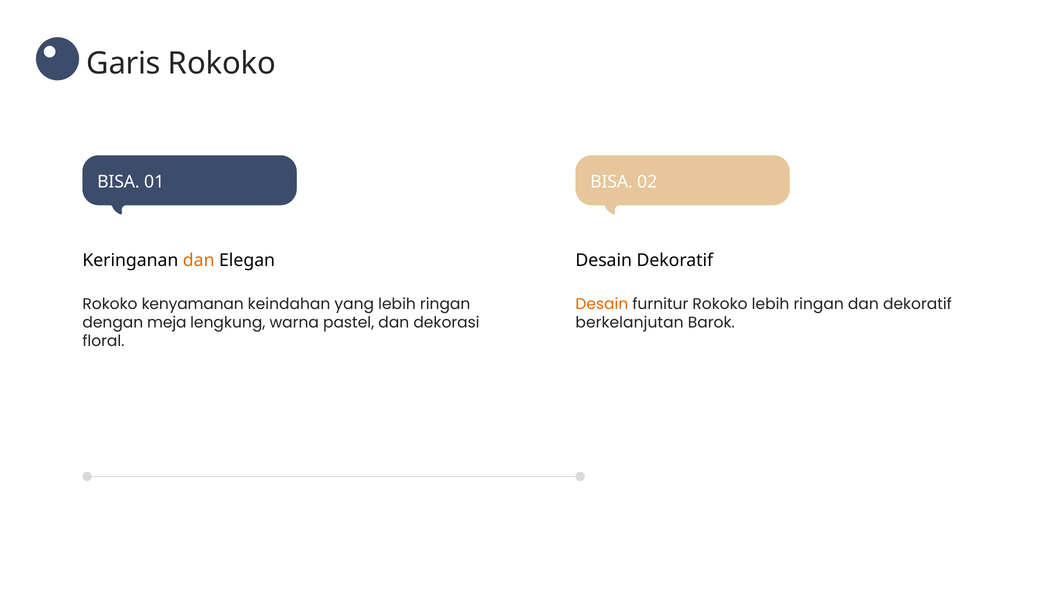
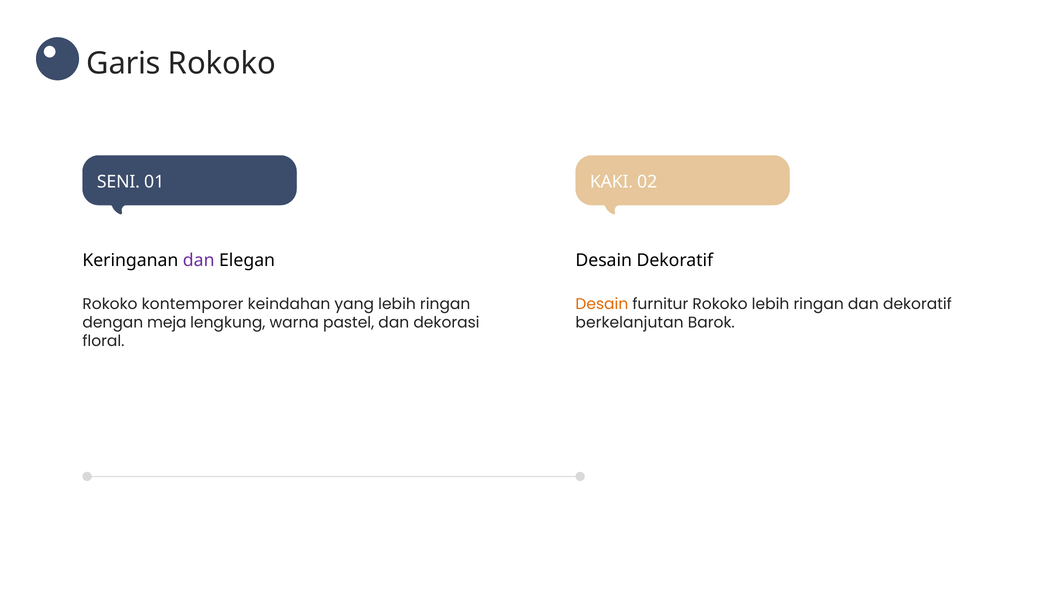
BISA at (118, 182): BISA -> SENI
01 BISA: BISA -> KAKI
dan at (199, 260) colour: orange -> purple
kenyamanan: kenyamanan -> kontemporer
